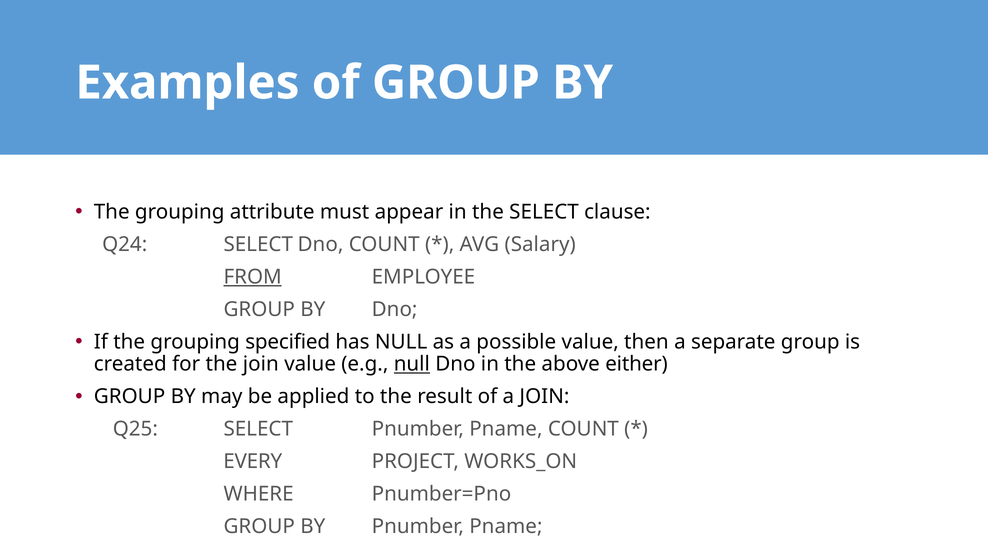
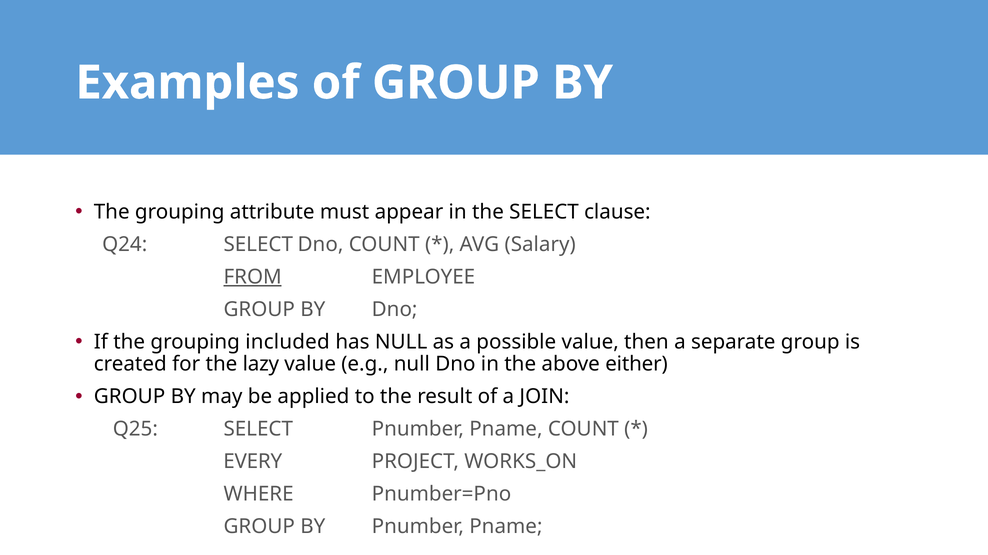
specified: specified -> included
the join: join -> lazy
null at (412, 365) underline: present -> none
